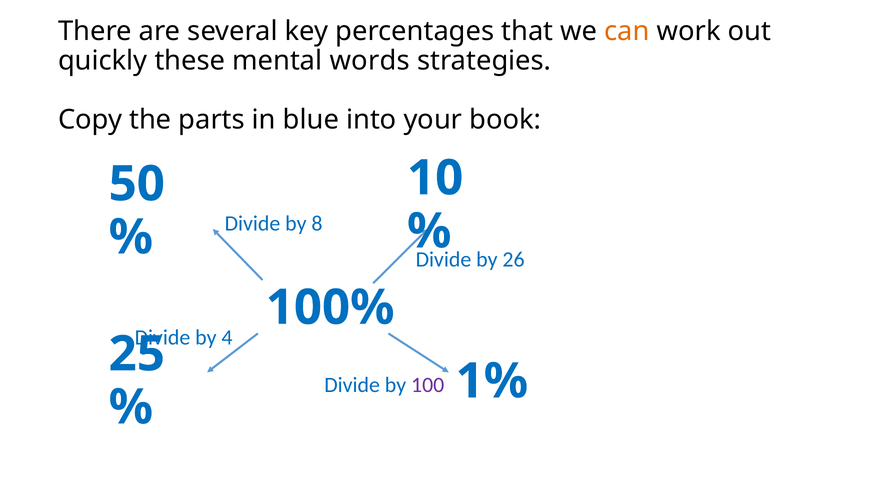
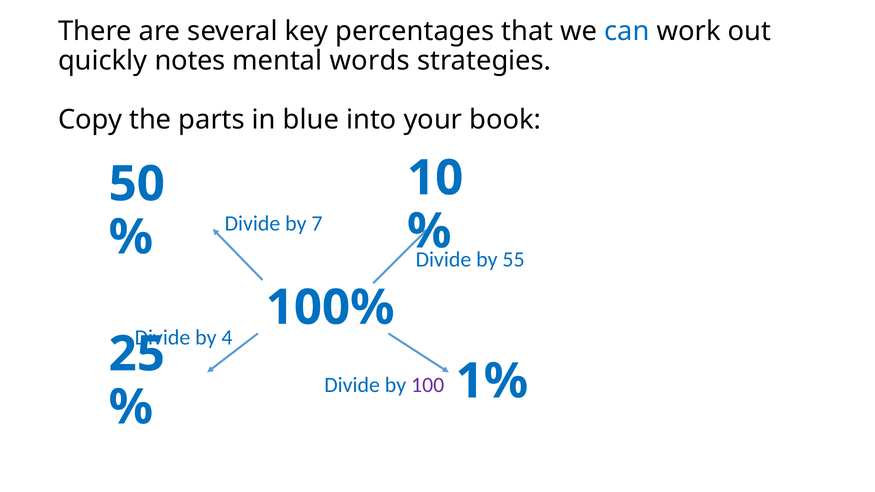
can colour: orange -> blue
these: these -> notes
8: 8 -> 7
26: 26 -> 55
